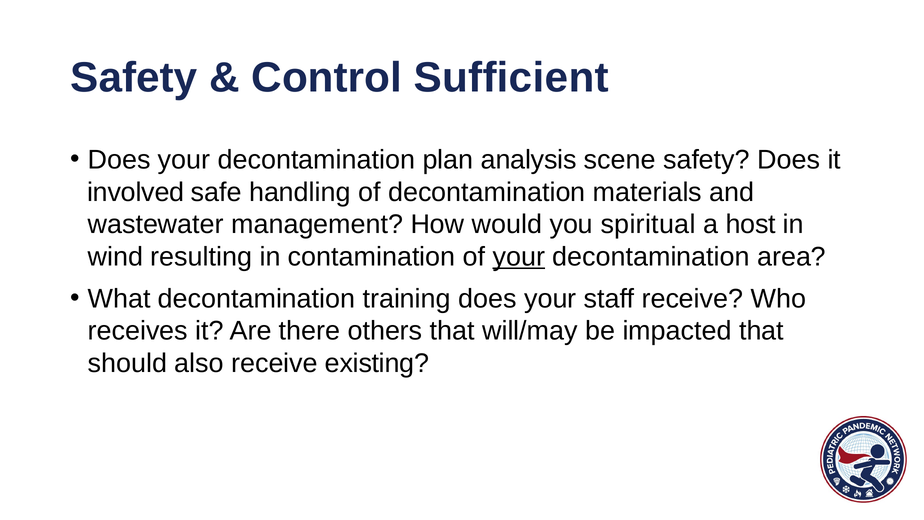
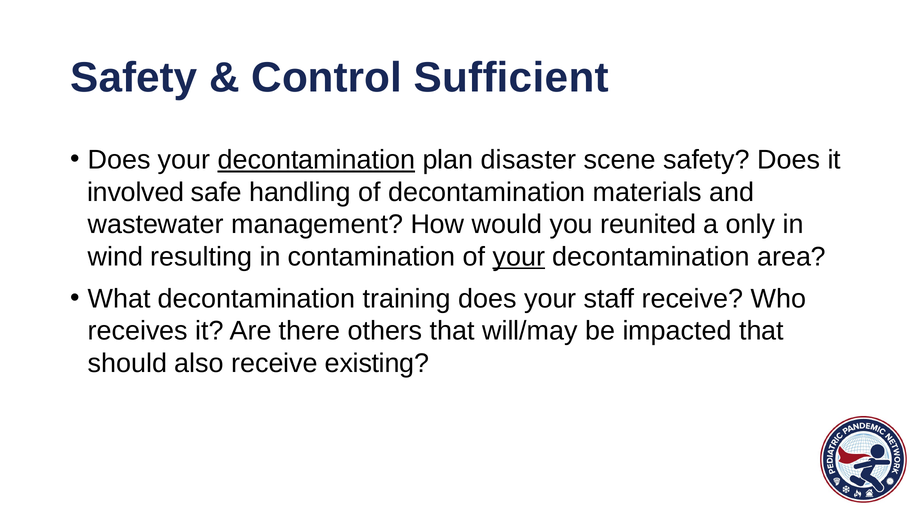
decontamination at (316, 160) underline: none -> present
analysis: analysis -> disaster
spiritual: spiritual -> reunited
host: host -> only
